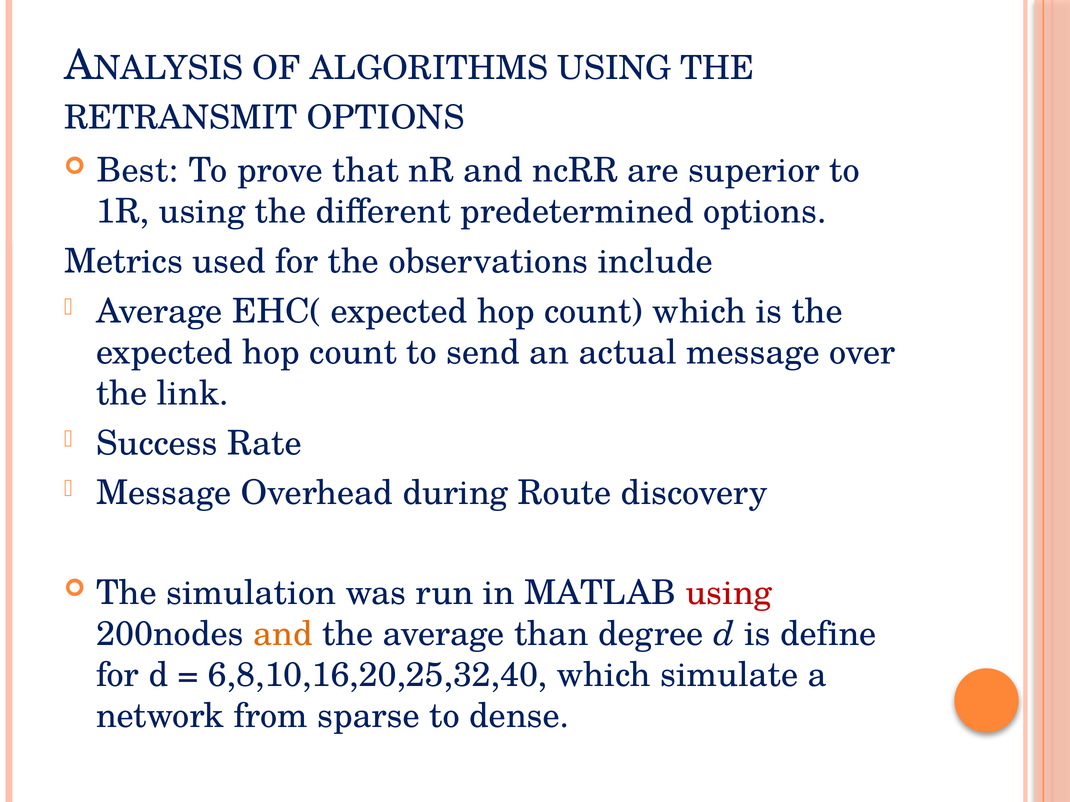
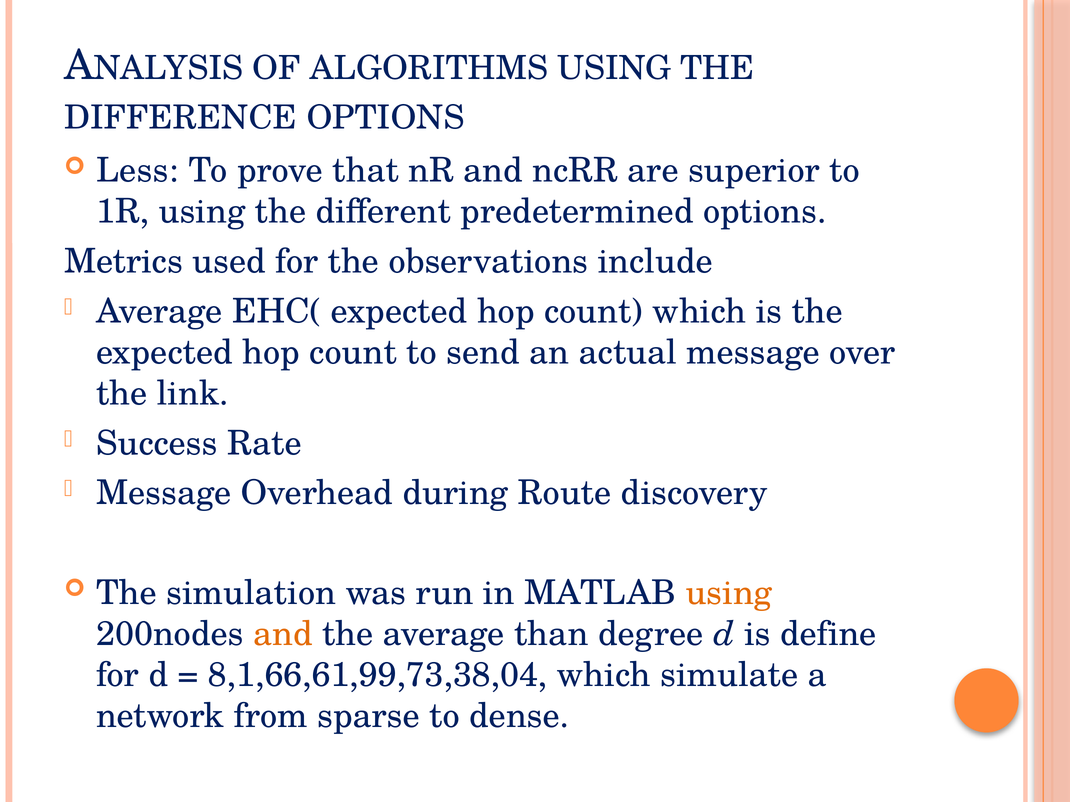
RETRANSMIT: RETRANSMIT -> DIFFERENCE
Best: Best -> Less
using at (729, 593) colour: red -> orange
6,8,10,16,20,25,32,40: 6,8,10,16,20,25,32,40 -> 8,1,66,61,99,73,38,04
